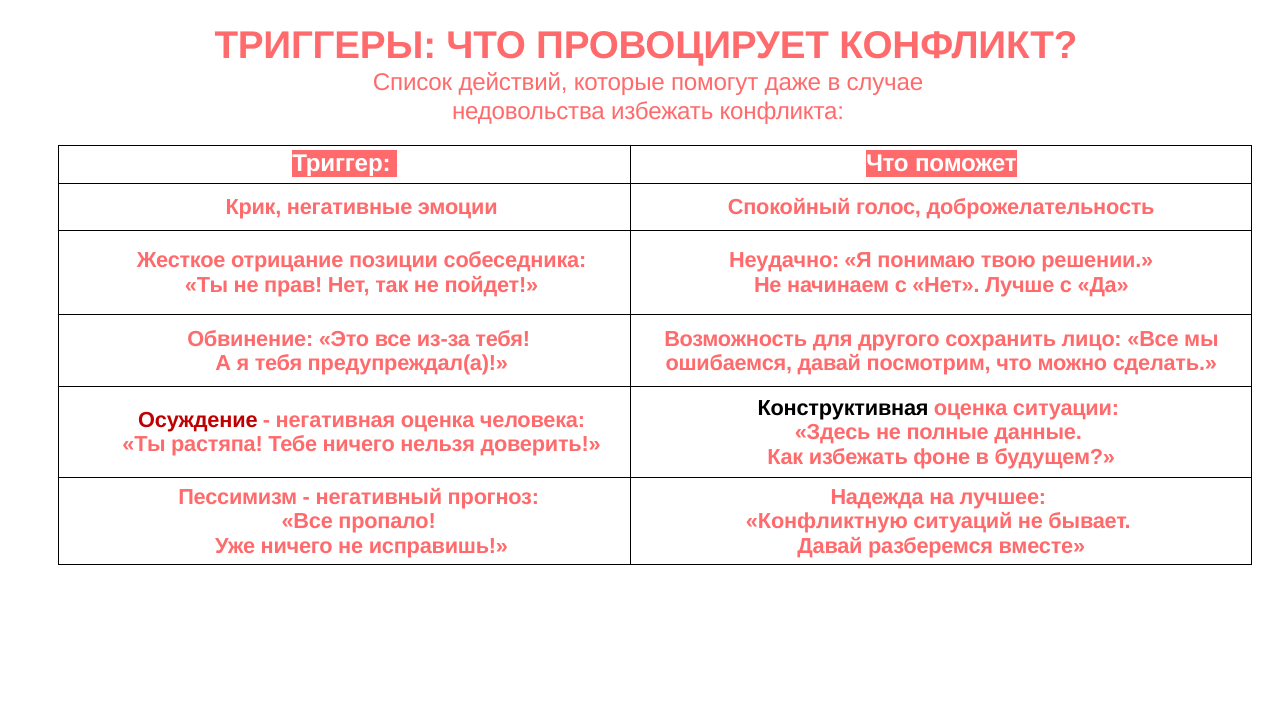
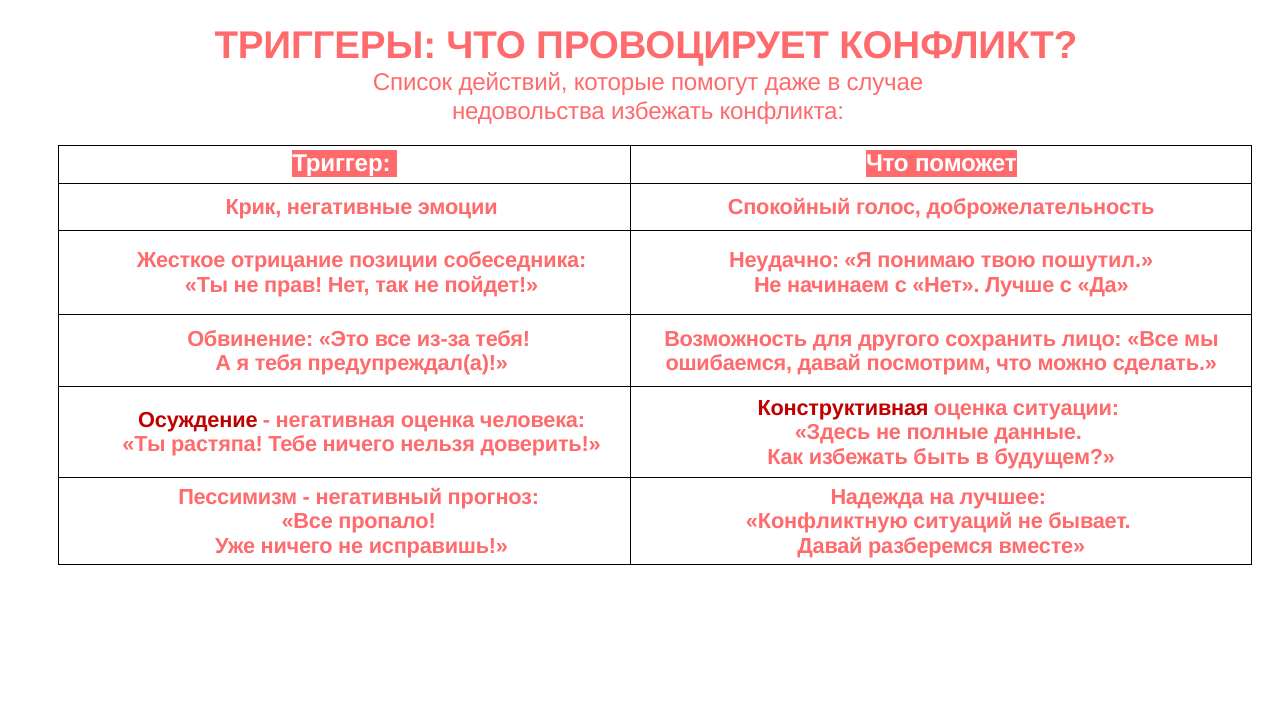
решении: решении -> пошутил
Конструктивная colour: black -> red
фоне: фоне -> быть
